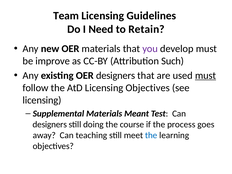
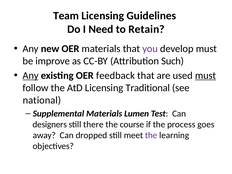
Any at (31, 75) underline: none -> present
OER designers: designers -> feedback
Licensing Objectives: Objectives -> Traditional
licensing at (42, 100): licensing -> national
Meant: Meant -> Lumen
doing: doing -> there
teaching: teaching -> dropped
the at (151, 135) colour: blue -> purple
